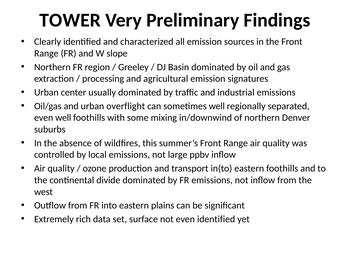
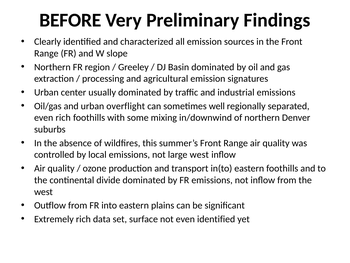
TOWER: TOWER -> BEFORE
even well: well -> rich
large ppbv: ppbv -> west
